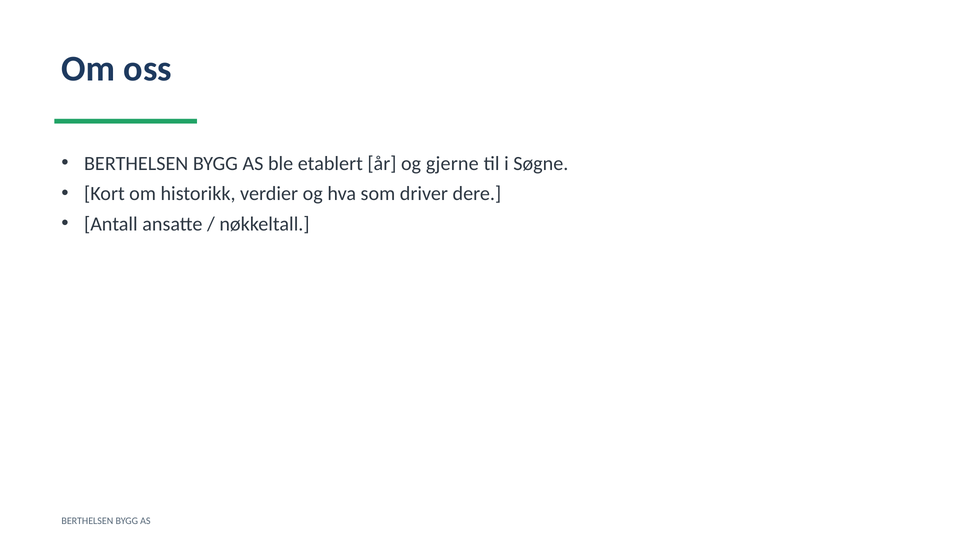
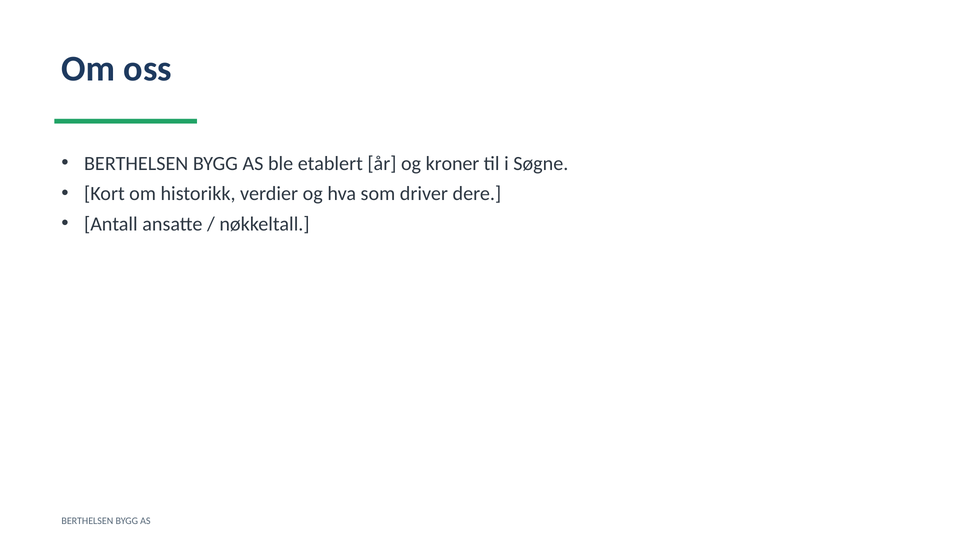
gjerne: gjerne -> kroner
